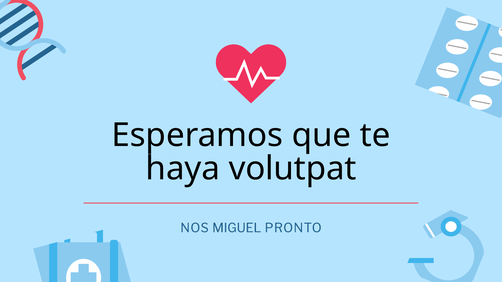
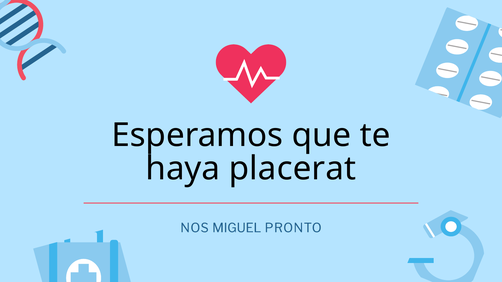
volutpat: volutpat -> placerat
